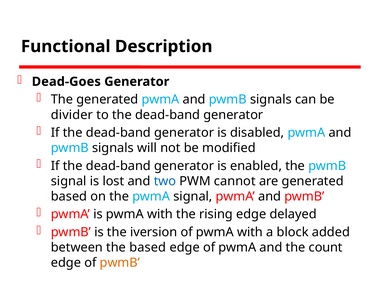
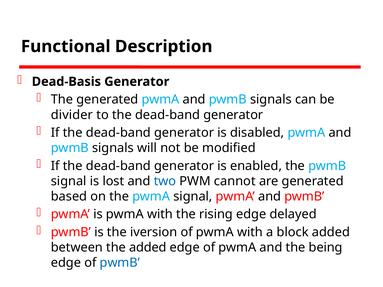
Dead-Goes: Dead-Goes -> Dead-Basis
the based: based -> added
count: count -> being
pwmB at (120, 263) colour: orange -> blue
